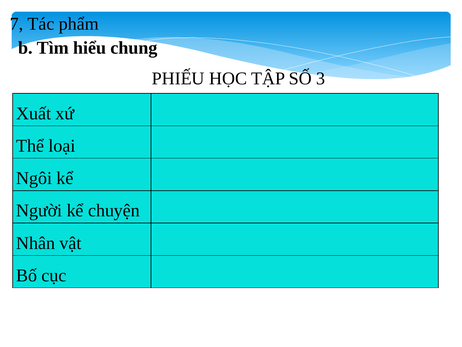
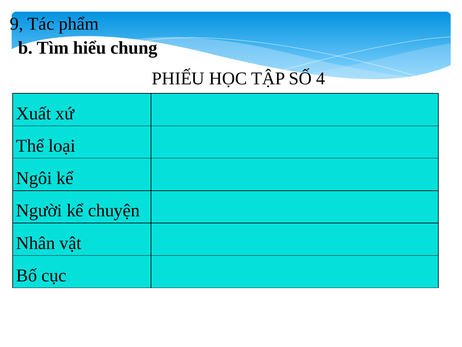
7: 7 -> 9
3: 3 -> 4
